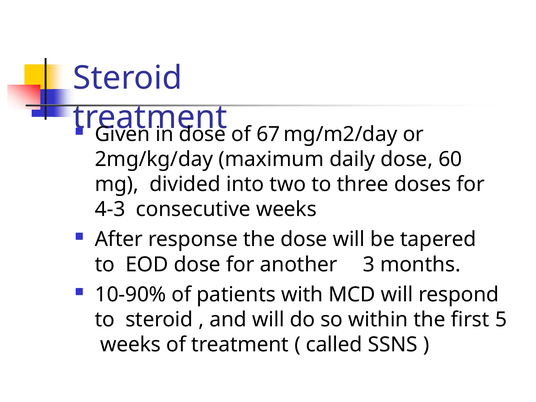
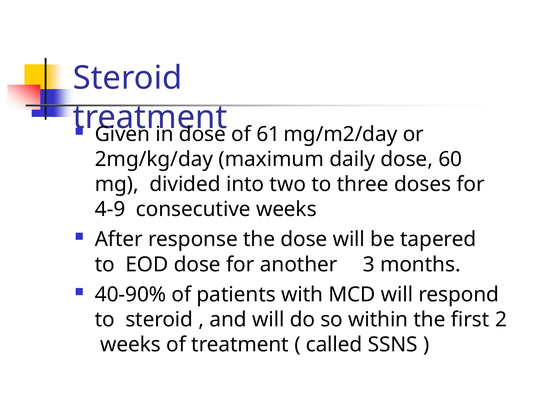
67: 67 -> 61
4-3: 4-3 -> 4-9
10-90%: 10-90% -> 40-90%
5: 5 -> 2
